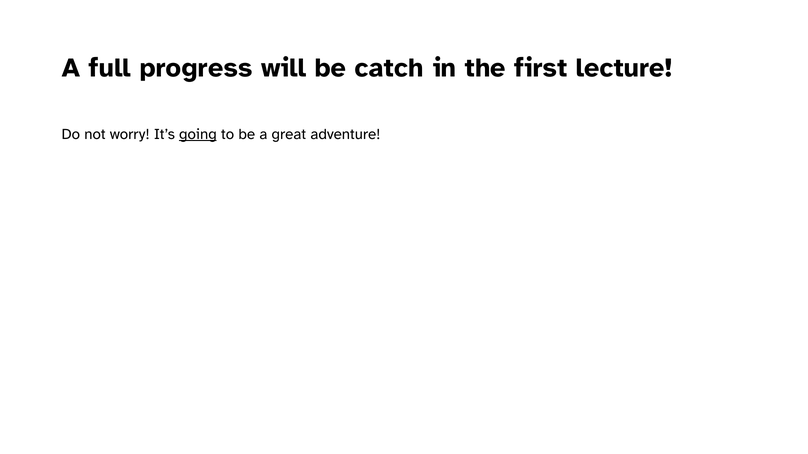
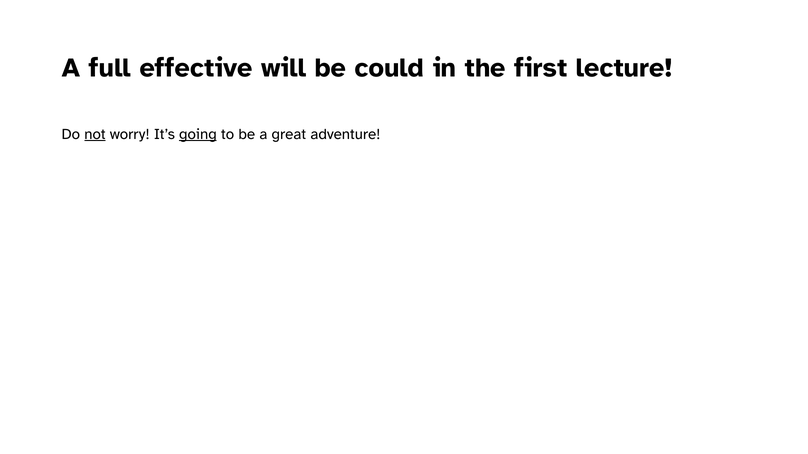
progress: progress -> effective
catch: catch -> could
not underline: none -> present
